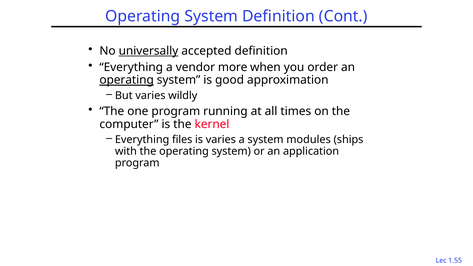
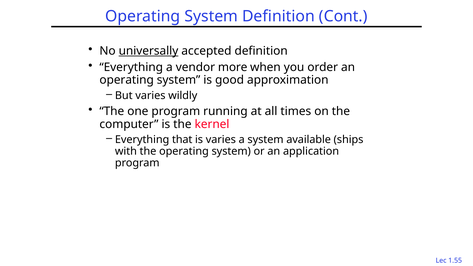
operating at (127, 80) underline: present -> none
files: files -> that
modules: modules -> available
